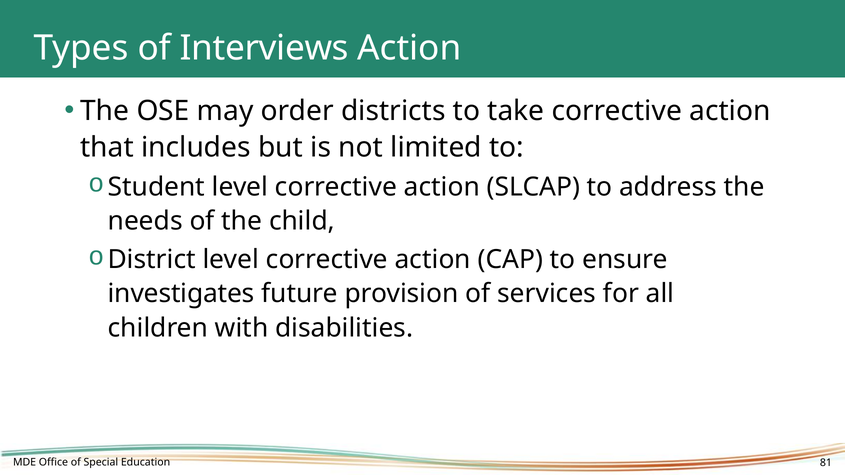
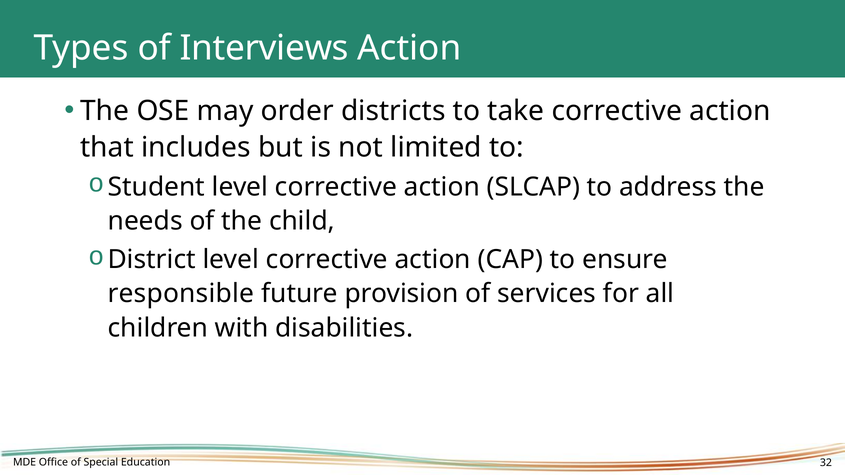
investigates: investigates -> responsible
81: 81 -> 32
